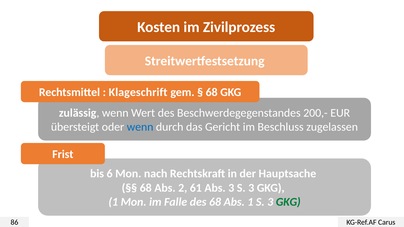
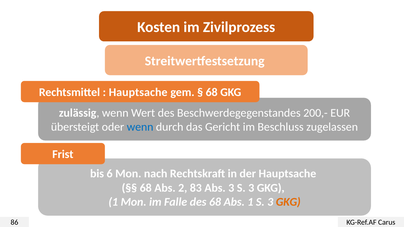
Klageschrift at (138, 92): Klageschrift -> Hauptsache
61: 61 -> 83
GKG at (288, 202) colour: green -> orange
